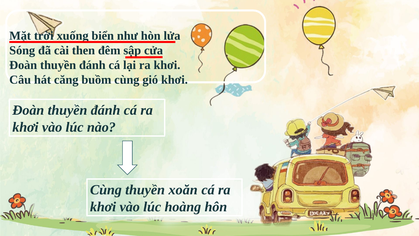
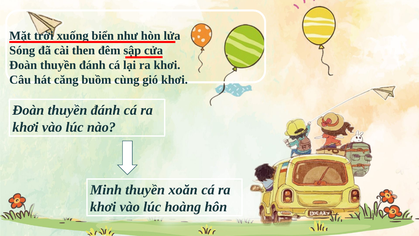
Cùng at (106, 190): Cùng -> Minh
